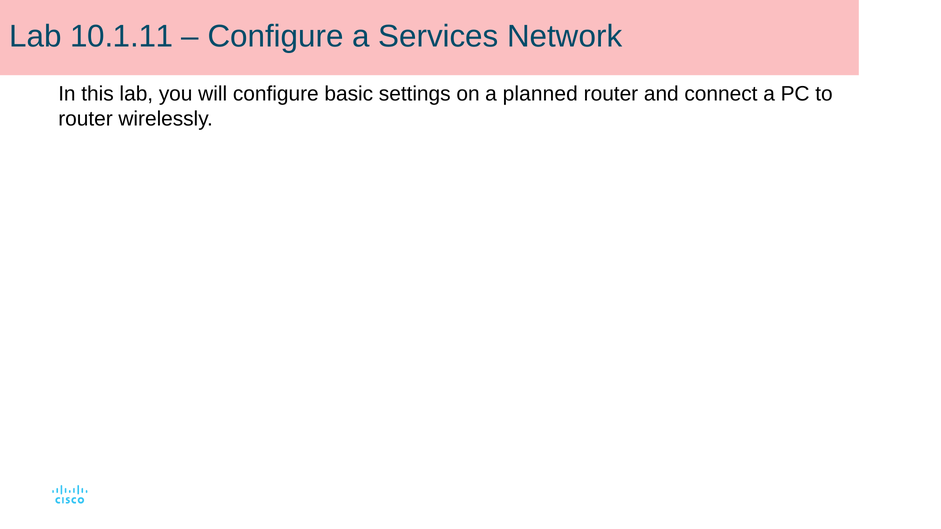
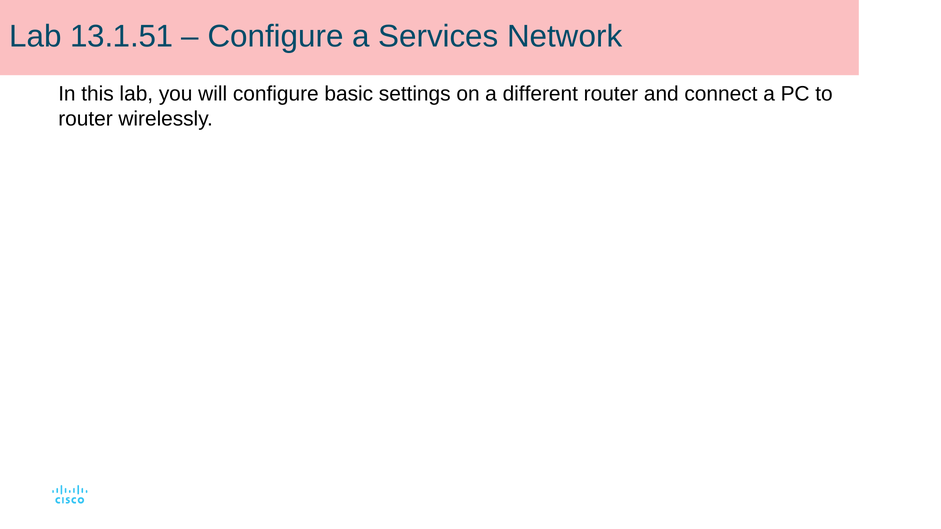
10.1.11: 10.1.11 -> 13.1.51
planned: planned -> different
